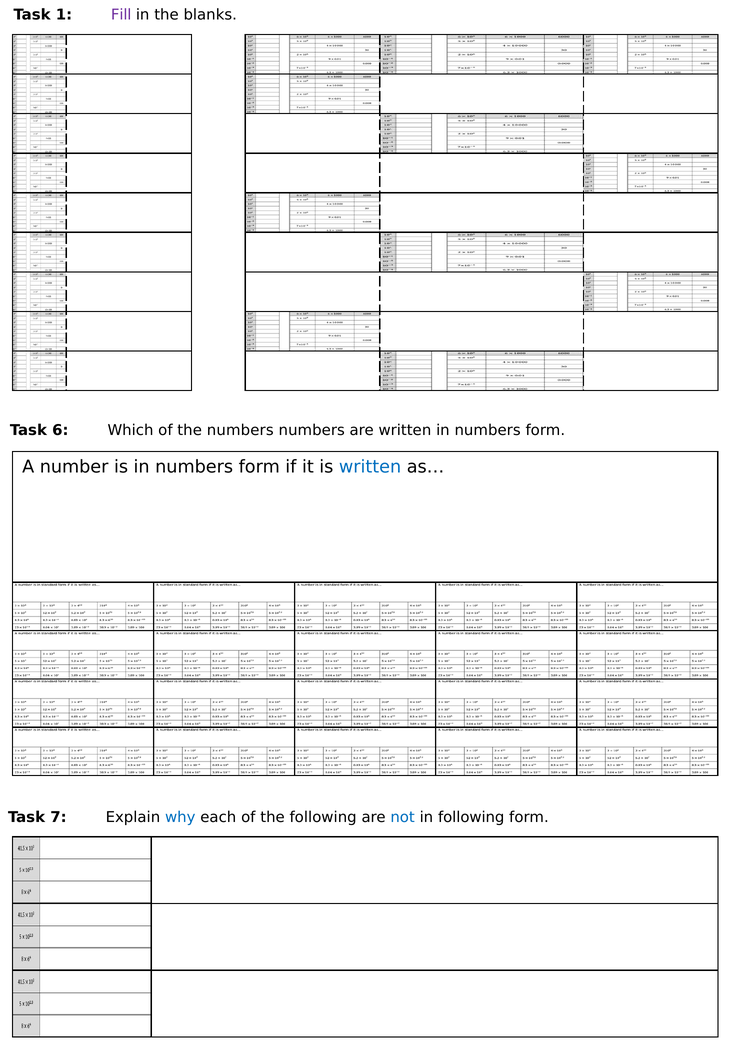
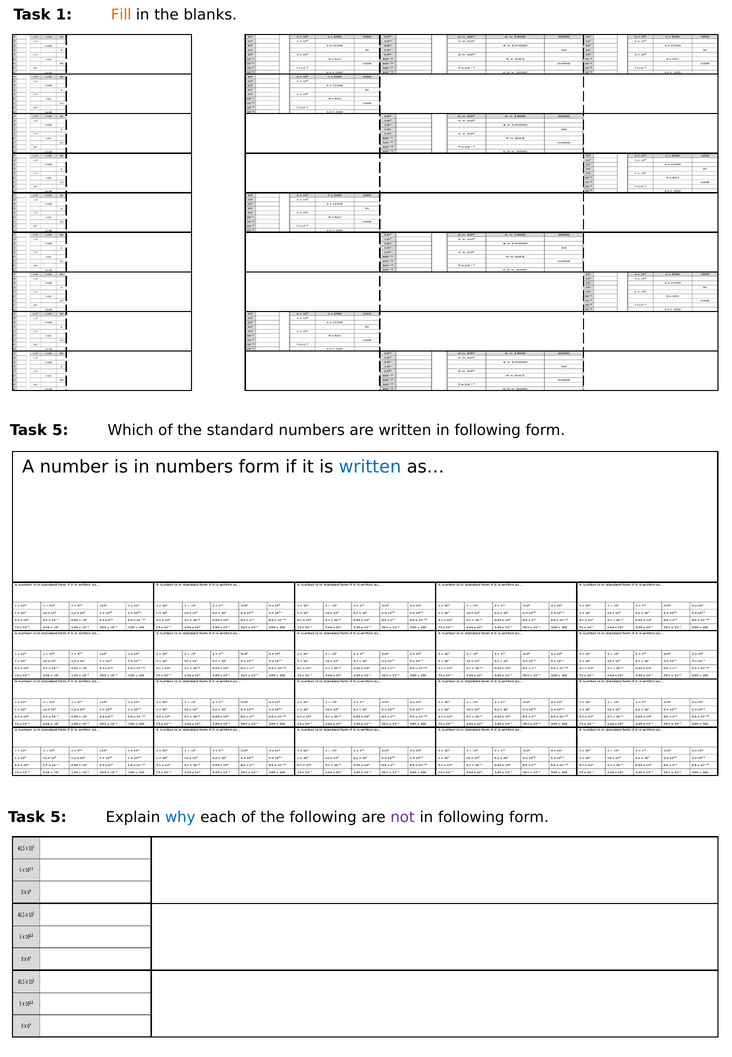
Fill colour: purple -> orange
6 at (60, 430): 6 -> 5
the numbers: numbers -> standard
written in numbers: numbers -> following
7 at (58, 817): 7 -> 5
not colour: blue -> purple
